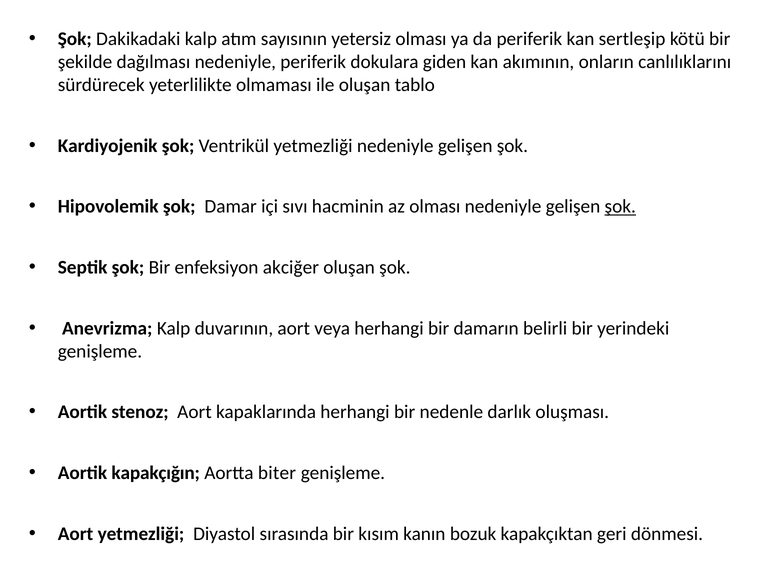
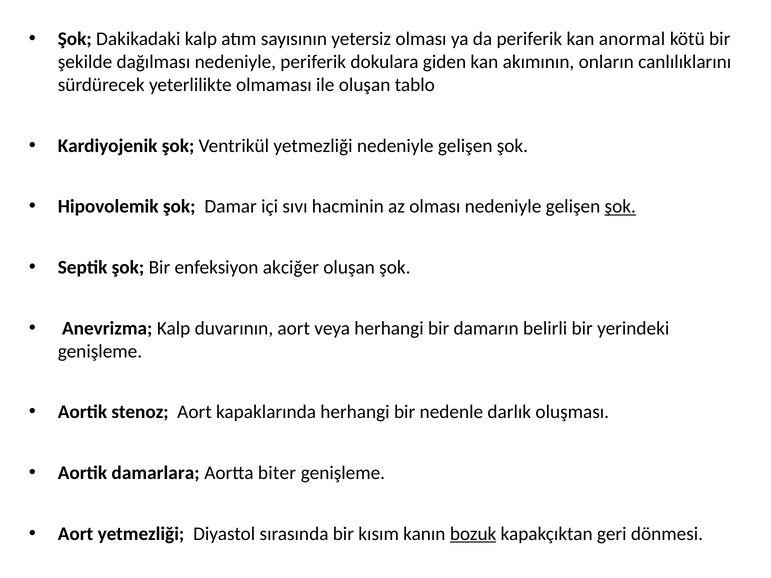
sertleşip: sertleşip -> anormal
kapakçığın: kapakçığın -> damarlara
bozuk underline: none -> present
